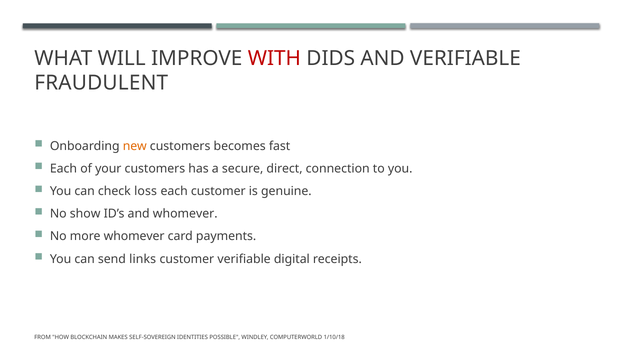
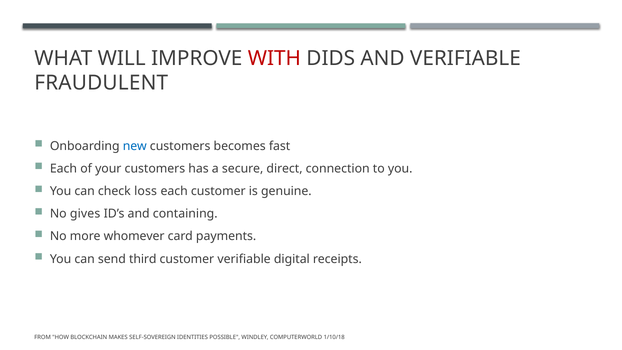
new colour: orange -> blue
show: show -> gives
and whomever: whomever -> containing
links: links -> third
